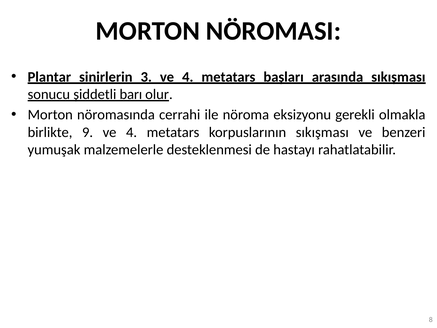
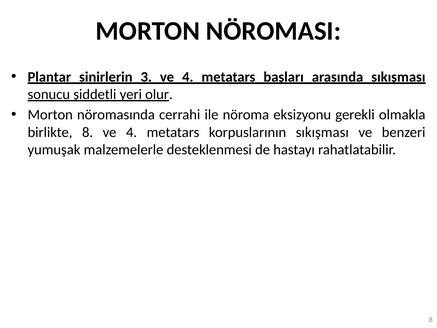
barı: barı -> yeri
birlikte 9: 9 -> 8
